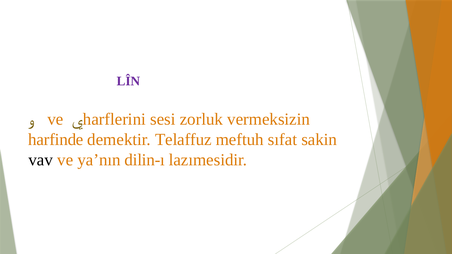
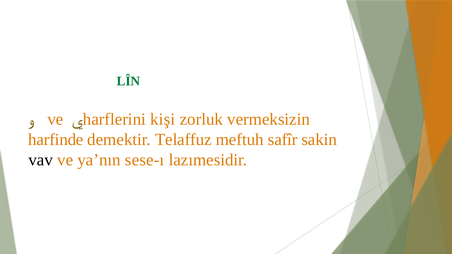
LÎN colour: purple -> green
sesi: sesi -> kişi
sıfat: sıfat -> safîr
dilin-ı: dilin-ı -> sese-ı
